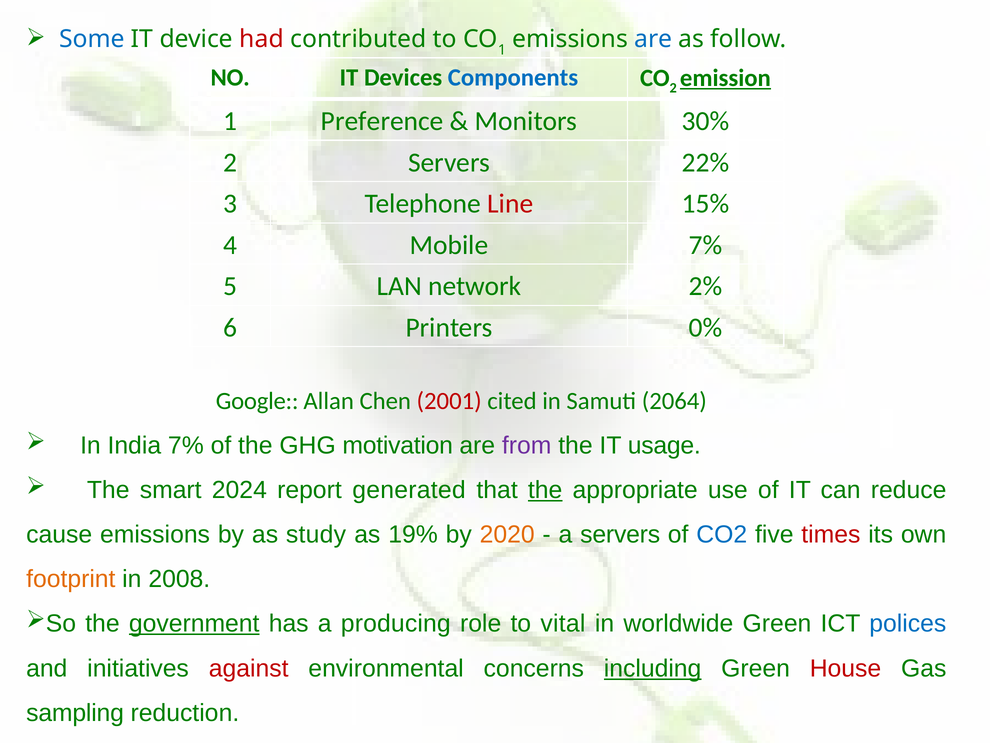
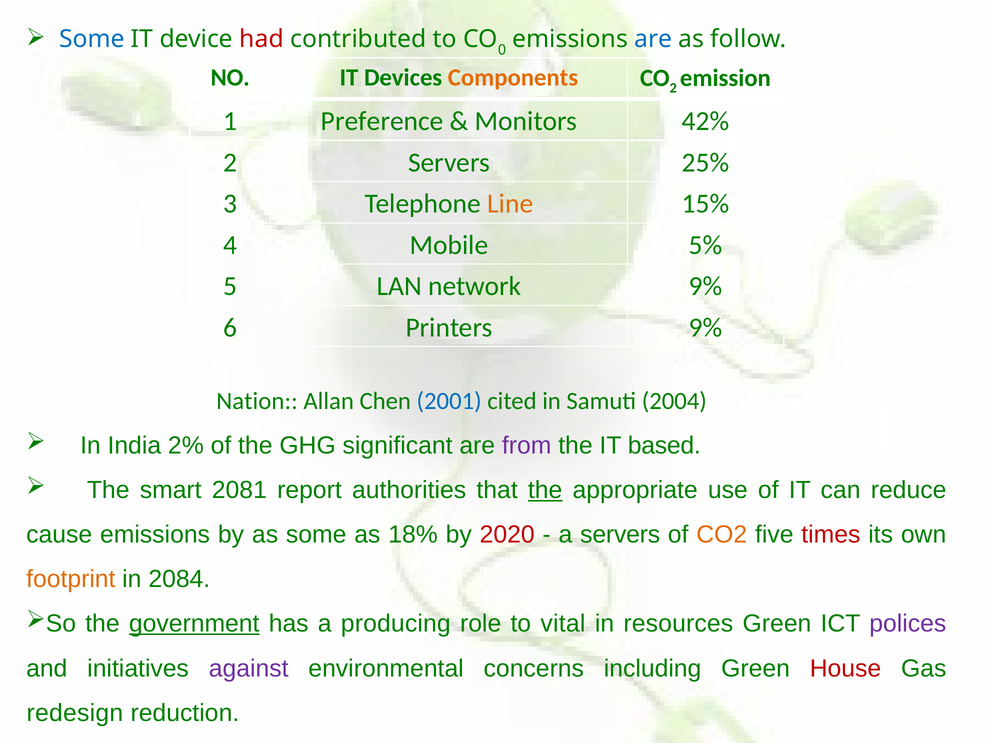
1 at (502, 50): 1 -> 0
Components colour: blue -> orange
emission underline: present -> none
30%: 30% -> 42%
22%: 22% -> 25%
Line colour: red -> orange
Mobile 7%: 7% -> 5%
network 2%: 2% -> 9%
Printers 0%: 0% -> 9%
Google: Google -> Nation
2001 colour: red -> blue
2064: 2064 -> 2004
India 7%: 7% -> 2%
motivation: motivation -> significant
usage: usage -> based
2024: 2024 -> 2081
generated: generated -> authorities
as study: study -> some
19%: 19% -> 18%
2020 colour: orange -> red
CO2 colour: blue -> orange
2008: 2008 -> 2084
worldwide: worldwide -> resources
polices colour: blue -> purple
against colour: red -> purple
including underline: present -> none
sampling: sampling -> redesign
